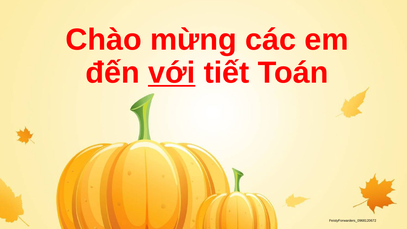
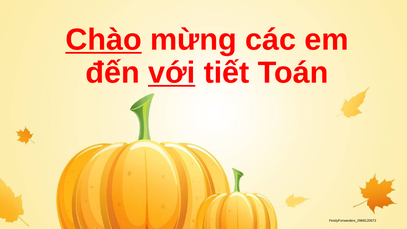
Chào underline: none -> present
